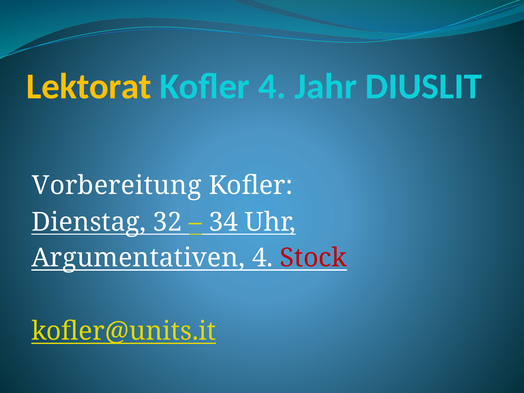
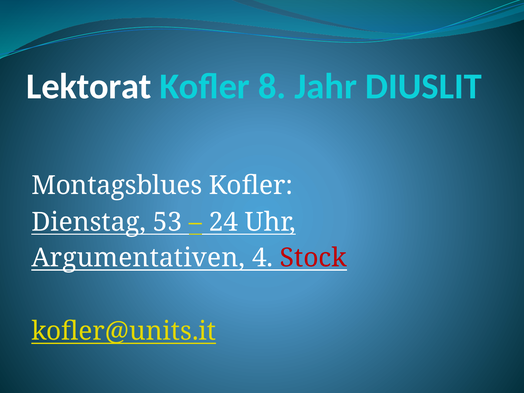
Lektorat colour: yellow -> white
Kofler 4: 4 -> 8
Vorbereitung: Vorbereitung -> Montagsblues
32: 32 -> 53
34: 34 -> 24
